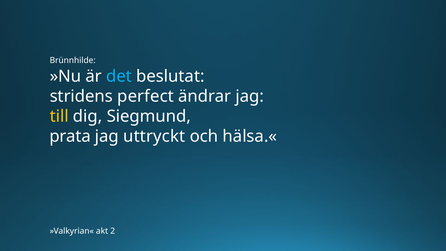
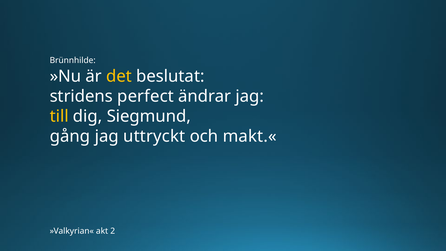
det colour: light blue -> yellow
prata: prata -> gång
hälsa.«: hälsa.« -> makt.«
